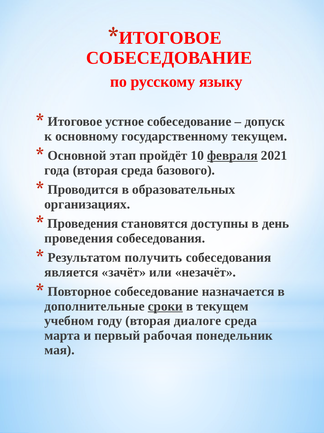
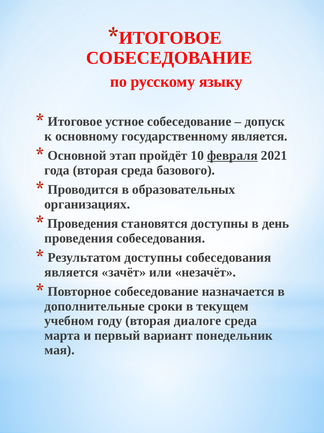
государственному текущем: текущем -> является
Результатом получить: получить -> доступны
сроки underline: present -> none
рабочая: рабочая -> вариант
